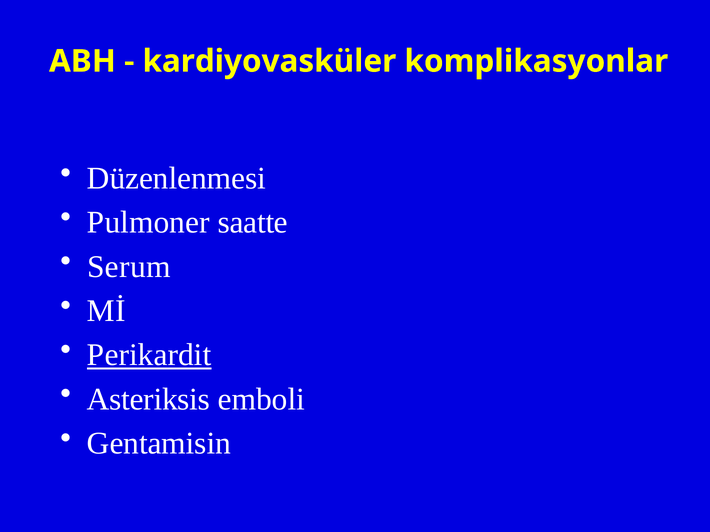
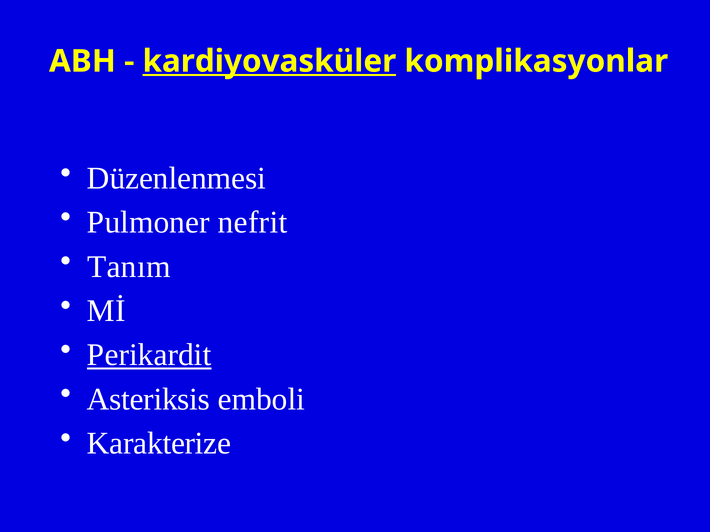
kardiyovasküler underline: none -> present
saatte: saatte -> nefrit
Serum: Serum -> Tanım
Gentamisin: Gentamisin -> Karakterize
